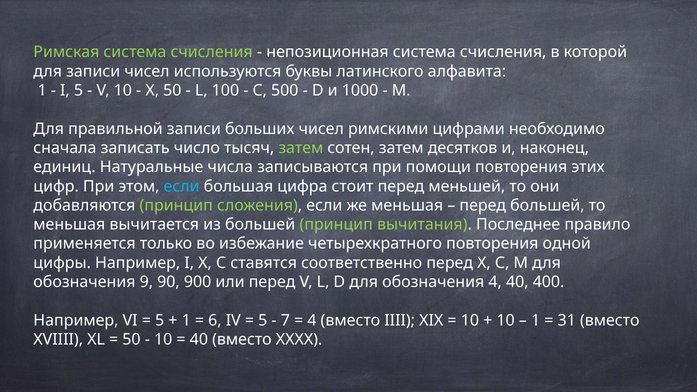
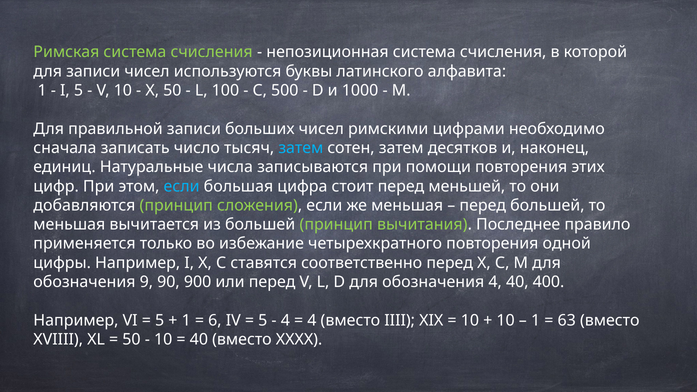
затем at (301, 148) colour: light green -> light blue
7 at (285, 320): 7 -> 4
31: 31 -> 63
